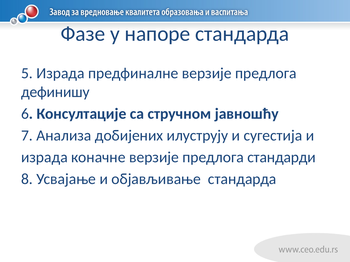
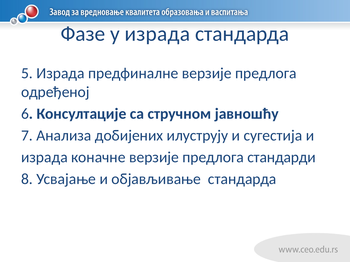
у напоре: напоре -> израда
дефинишу: дефинишу -> одређеној
